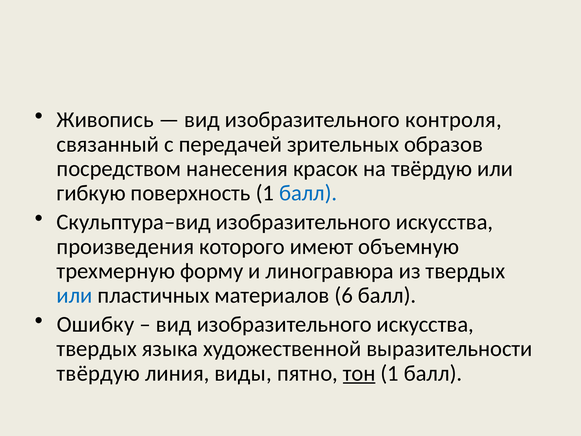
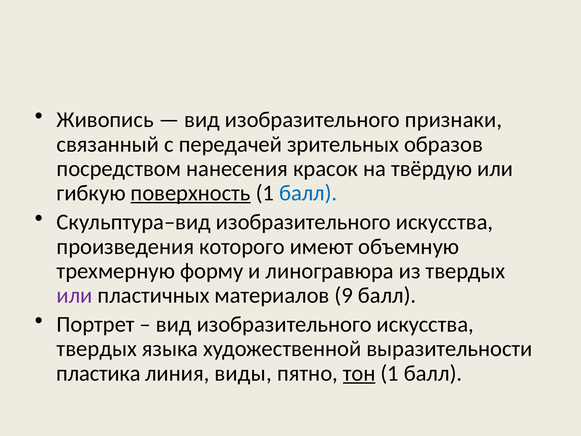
контроля: контроля -> признаки
поверхность underline: none -> present
или at (75, 295) colour: blue -> purple
6: 6 -> 9
Ошибку: Ошибку -> Портрет
твёрдую at (98, 373): твёрдую -> пластика
